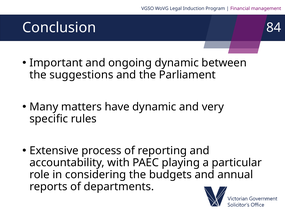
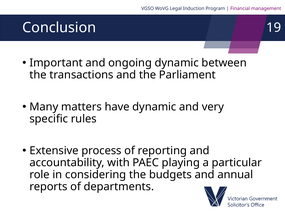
84: 84 -> 19
suggestions: suggestions -> transactions
